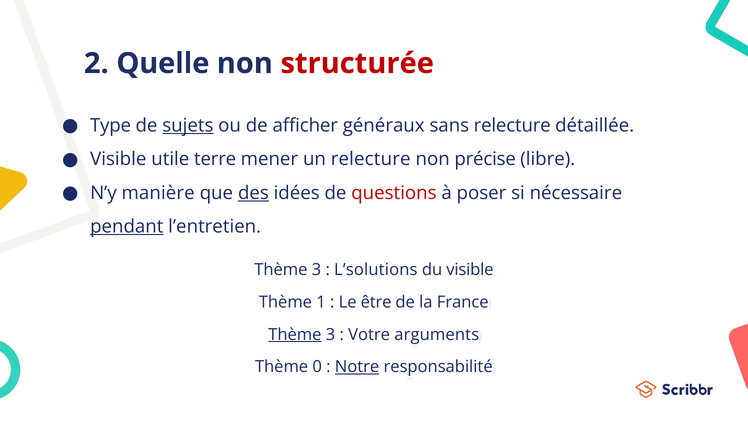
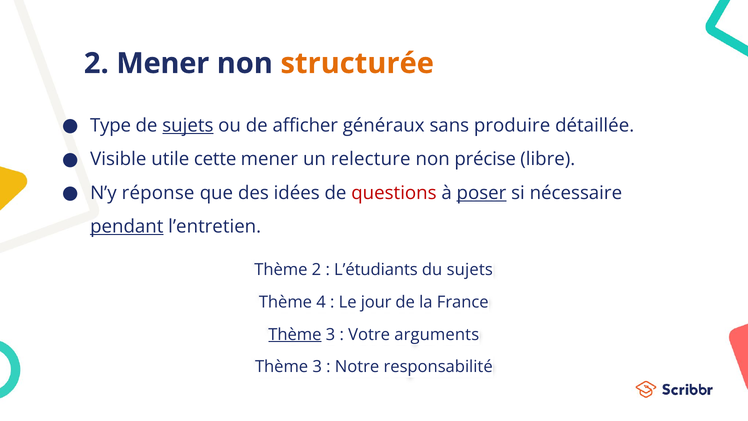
2 Quelle: Quelle -> Mener
structurée colour: red -> orange
sans relecture: relecture -> produire
terre: terre -> cette
manière: manière -> réponse
des underline: present -> none
poser underline: none -> present
3 at (316, 270): 3 -> 2
L’solutions: L’solutions -> L’étudiants
du visible: visible -> sujets
1: 1 -> 4
être: être -> jour
0 at (317, 367): 0 -> 3
Notre underline: present -> none
